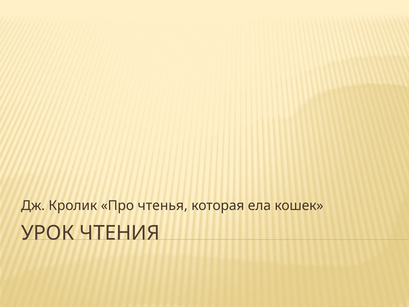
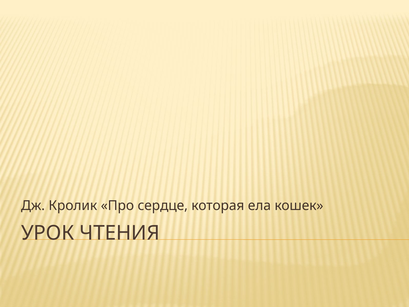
чтенья: чтенья -> сердце
